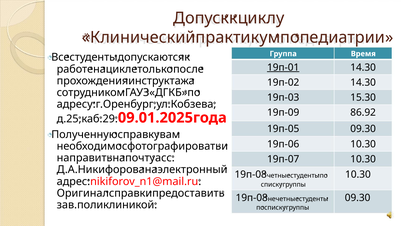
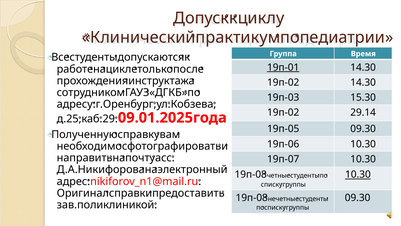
19п-09 at (283, 112): 19п-09 -> 19п-02
86.92: 86.92 -> 29.14
10.30 at (358, 174) underline: none -> present
